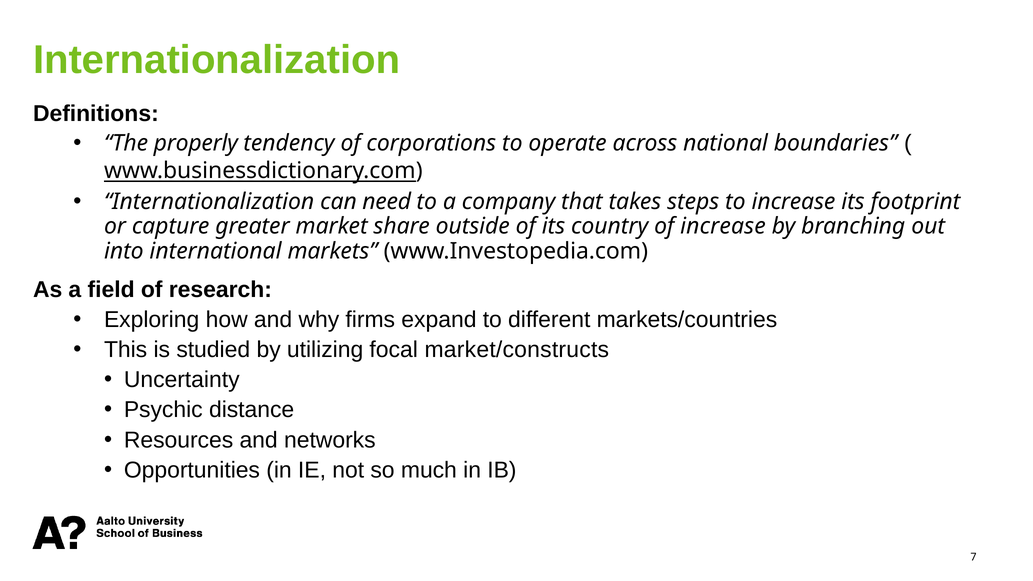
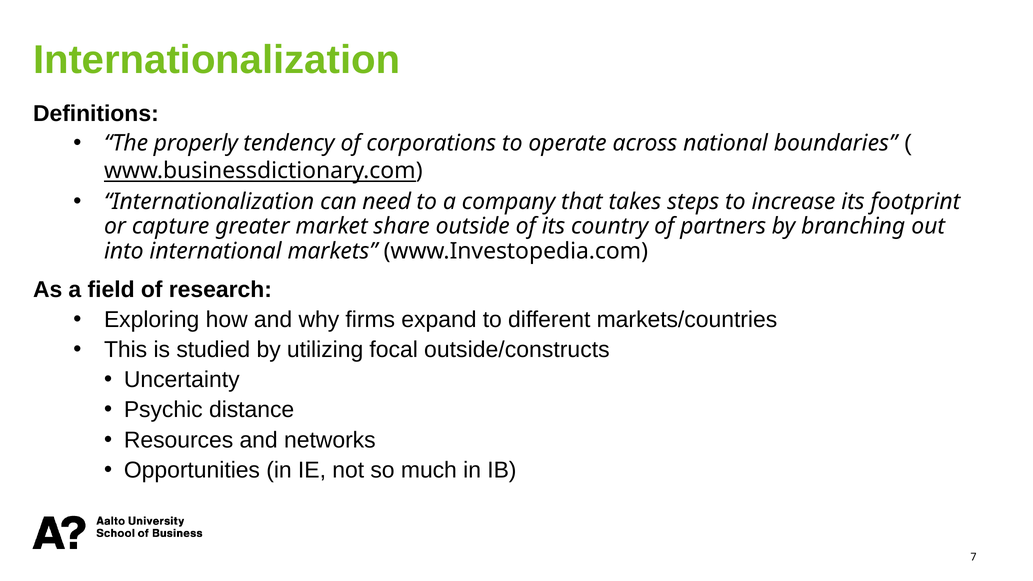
of increase: increase -> partners
market/constructs: market/constructs -> outside/constructs
